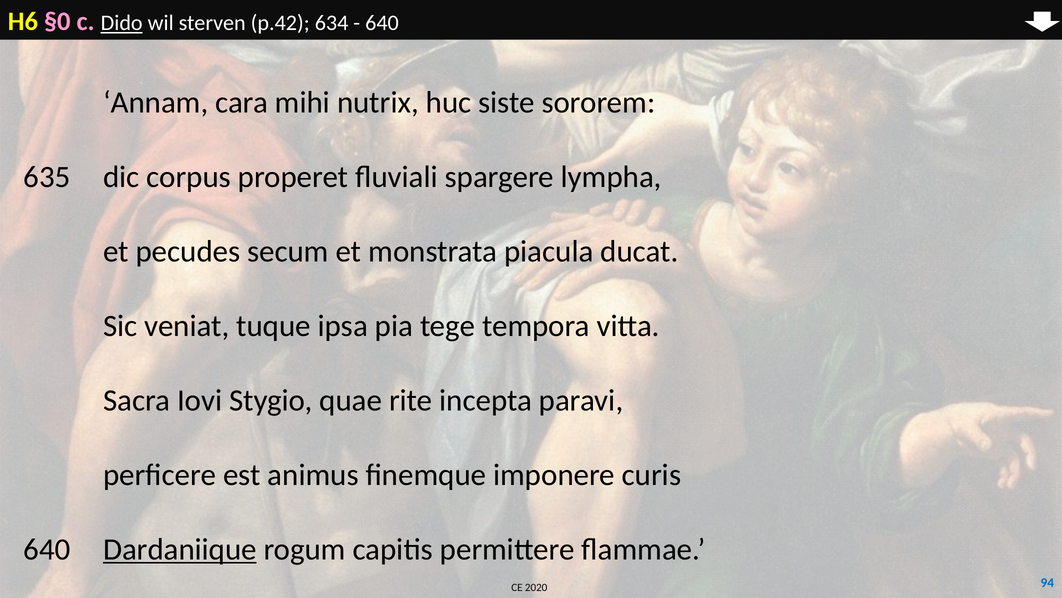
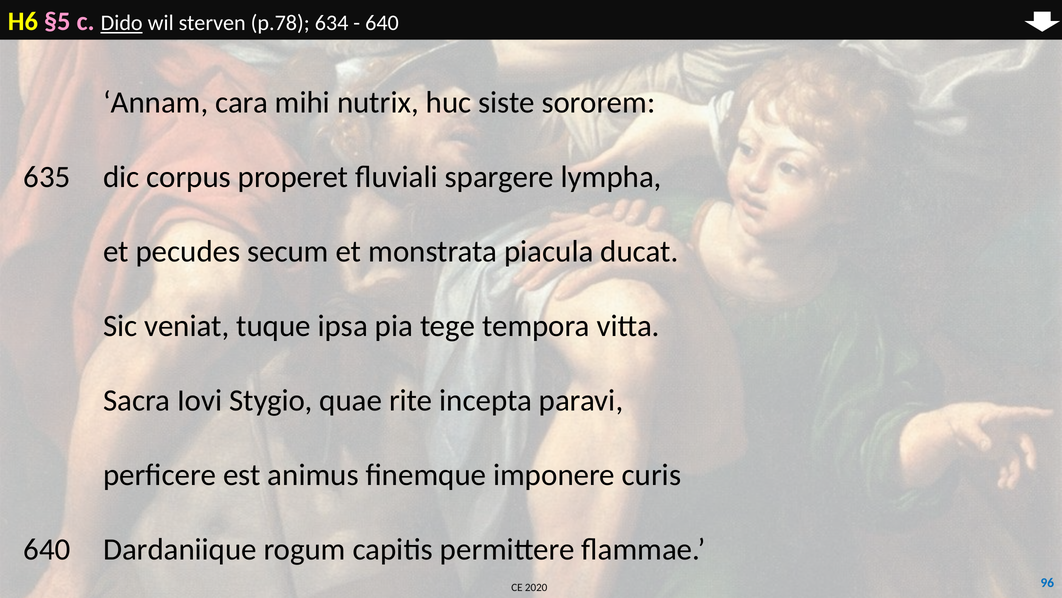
§0: §0 -> §5
p.42: p.42 -> p.78
Dardaniique underline: present -> none
94: 94 -> 96
